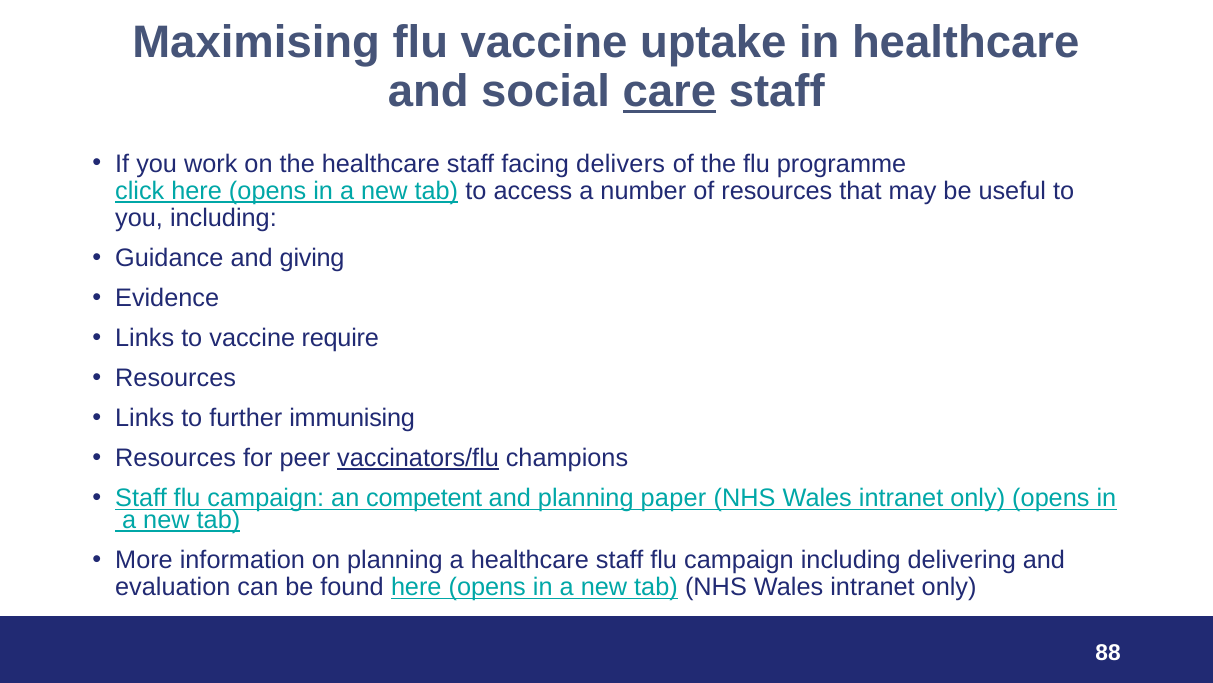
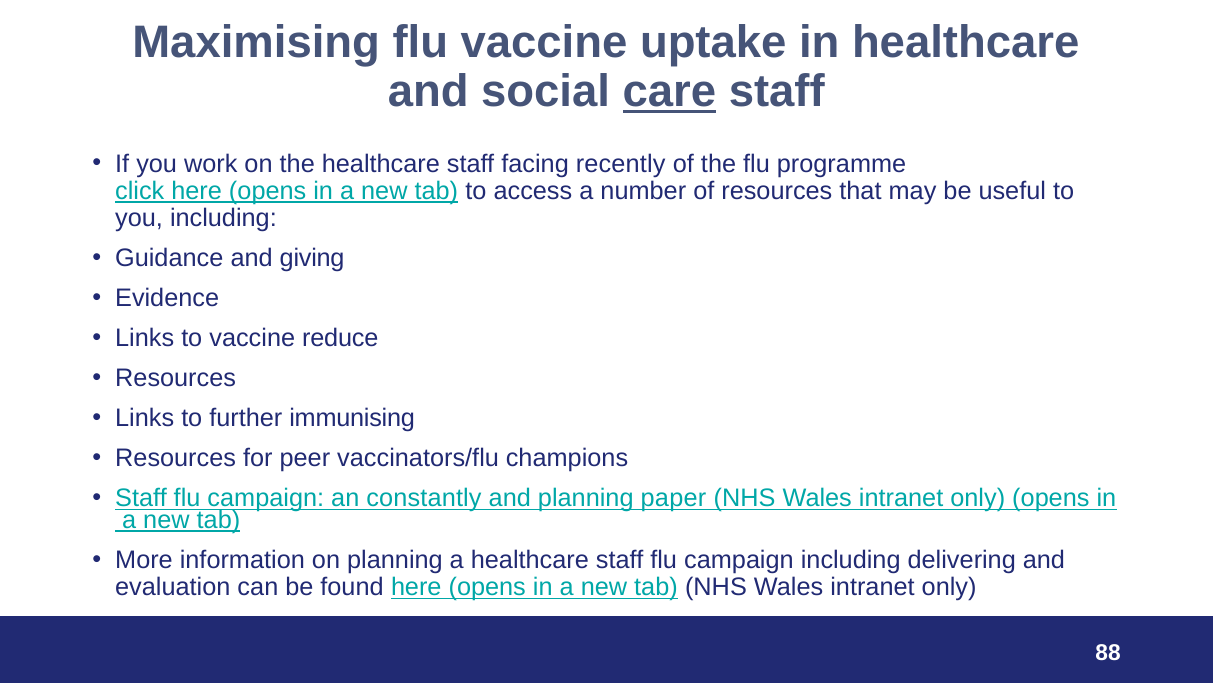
delivers: delivers -> recently
require: require -> reduce
vaccinators/flu underline: present -> none
competent: competent -> constantly
